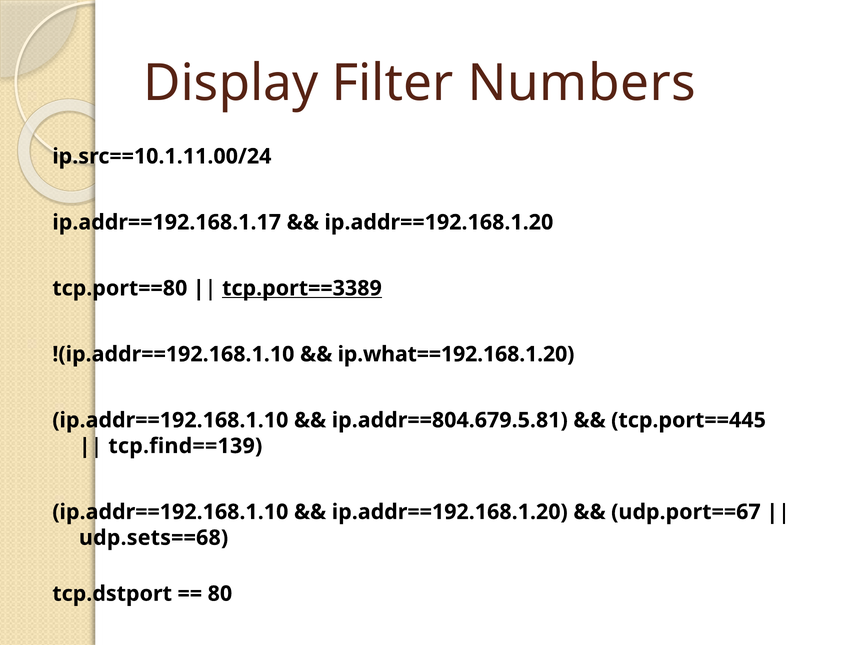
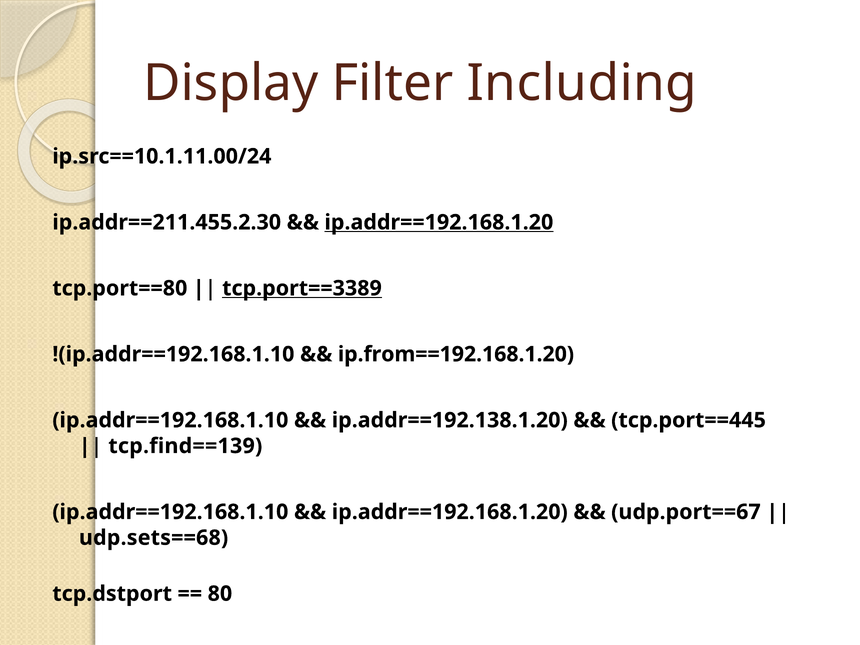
Numbers: Numbers -> Including
ip.addr==192.168.1.17: ip.addr==192.168.1.17 -> ip.addr==211.455.2.30
ip.addr==192.168.1.20 at (439, 222) underline: none -> present
ip.what==192.168.1.20: ip.what==192.168.1.20 -> ip.from==192.168.1.20
ip.addr==804.679.5.81: ip.addr==804.679.5.81 -> ip.addr==192.138.1.20
